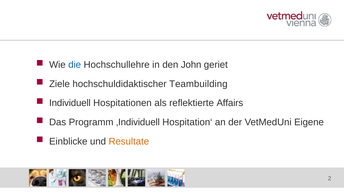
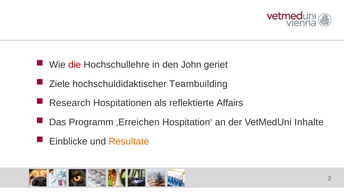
die colour: blue -> red
Individuell: Individuell -> Research
‚Individuell: ‚Individuell -> ‚Erreichen
Eigene: Eigene -> Inhalte
